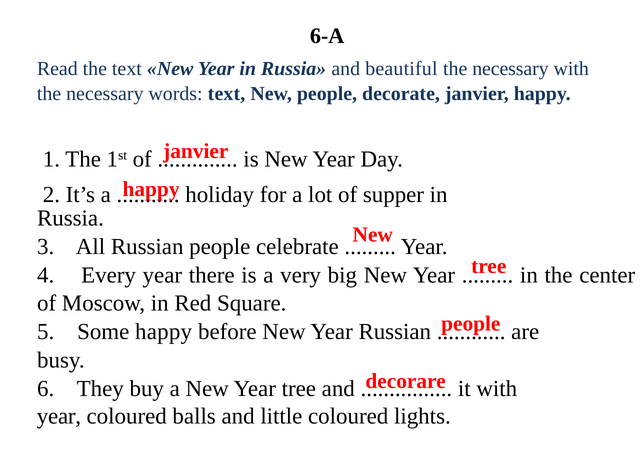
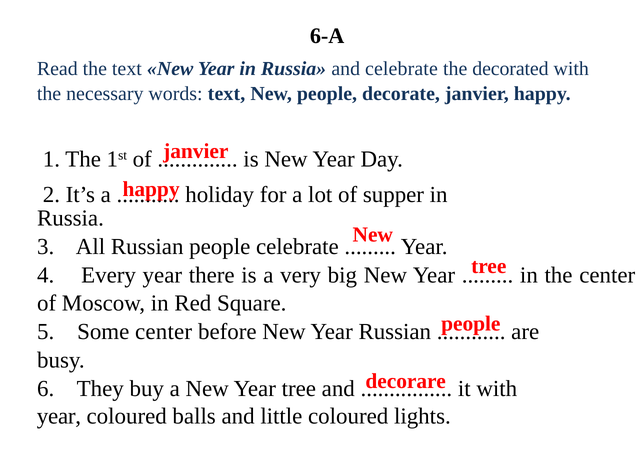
and beautiful: beautiful -> celebrate
necessary at (510, 69): necessary -> decorated
Some happy: happy -> center
